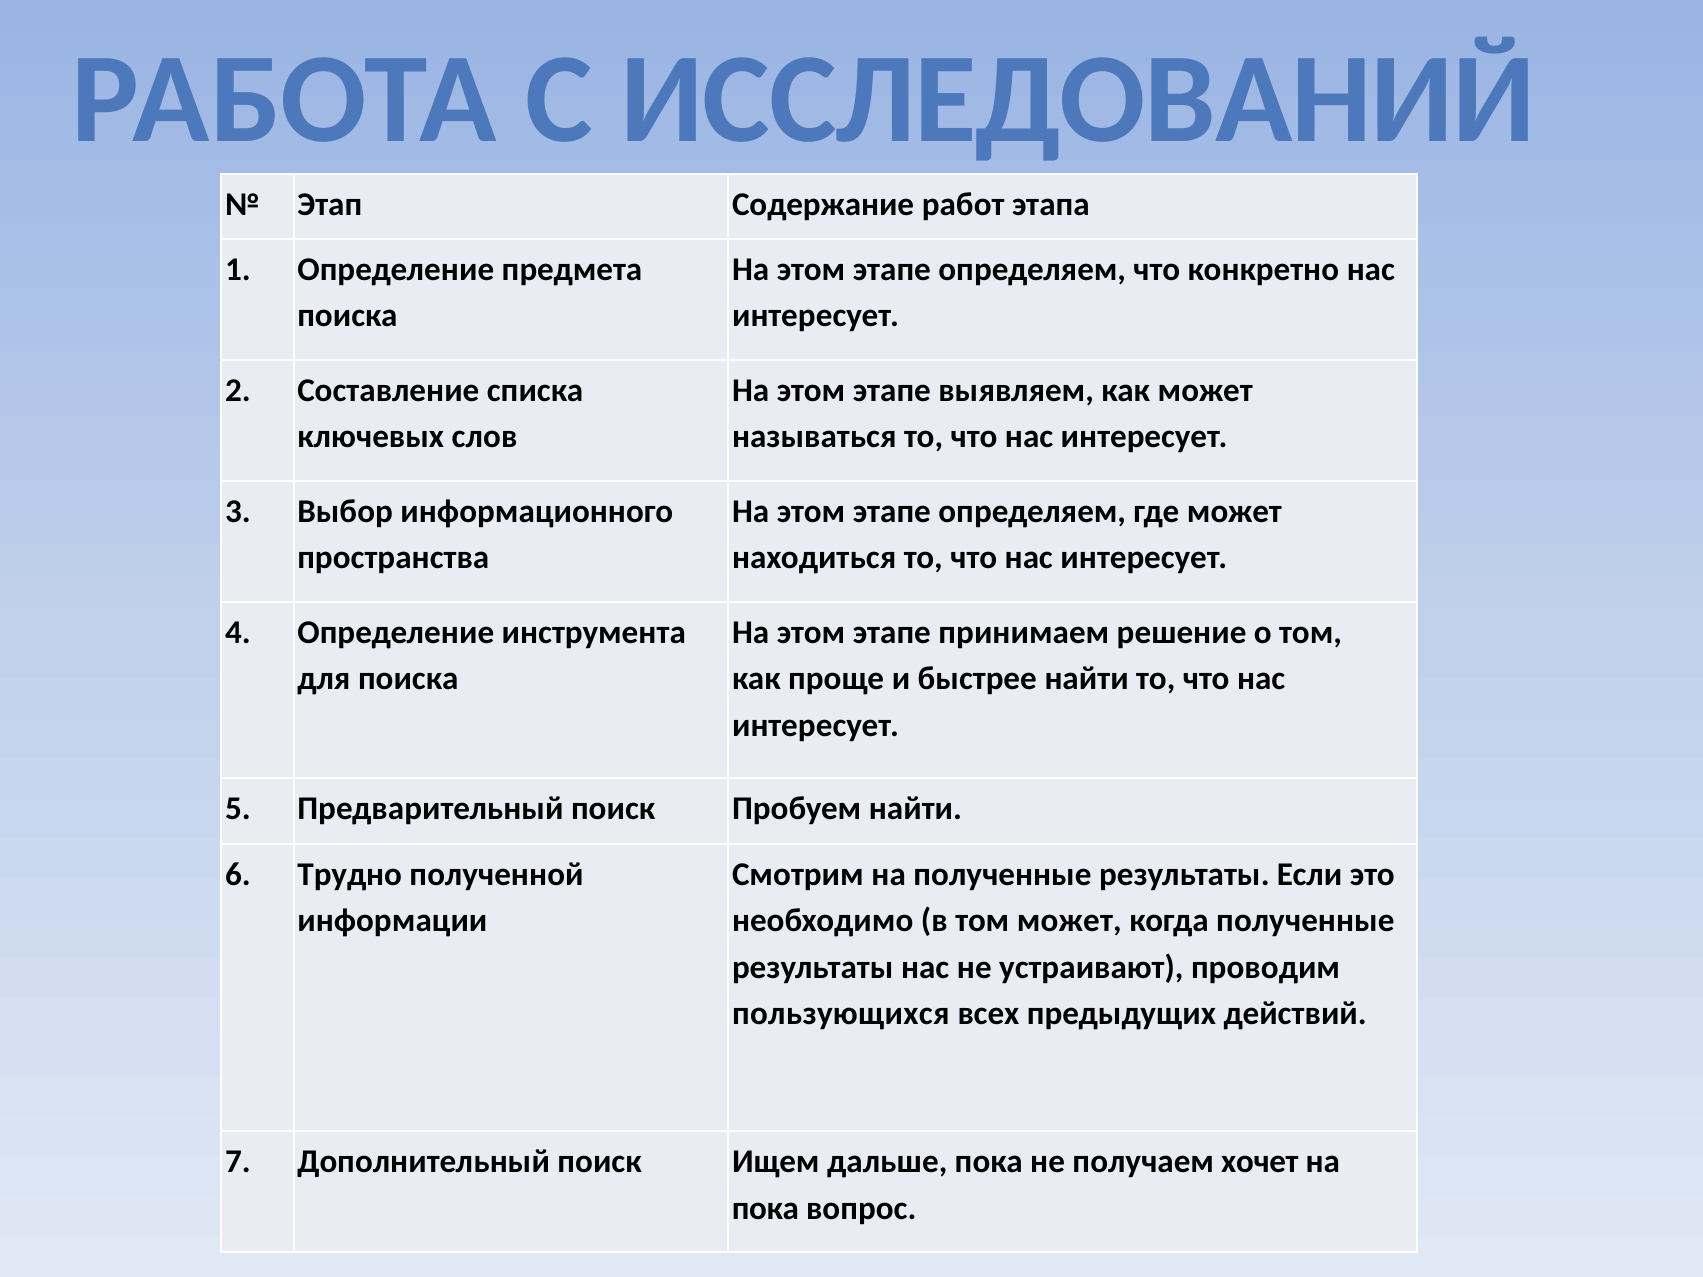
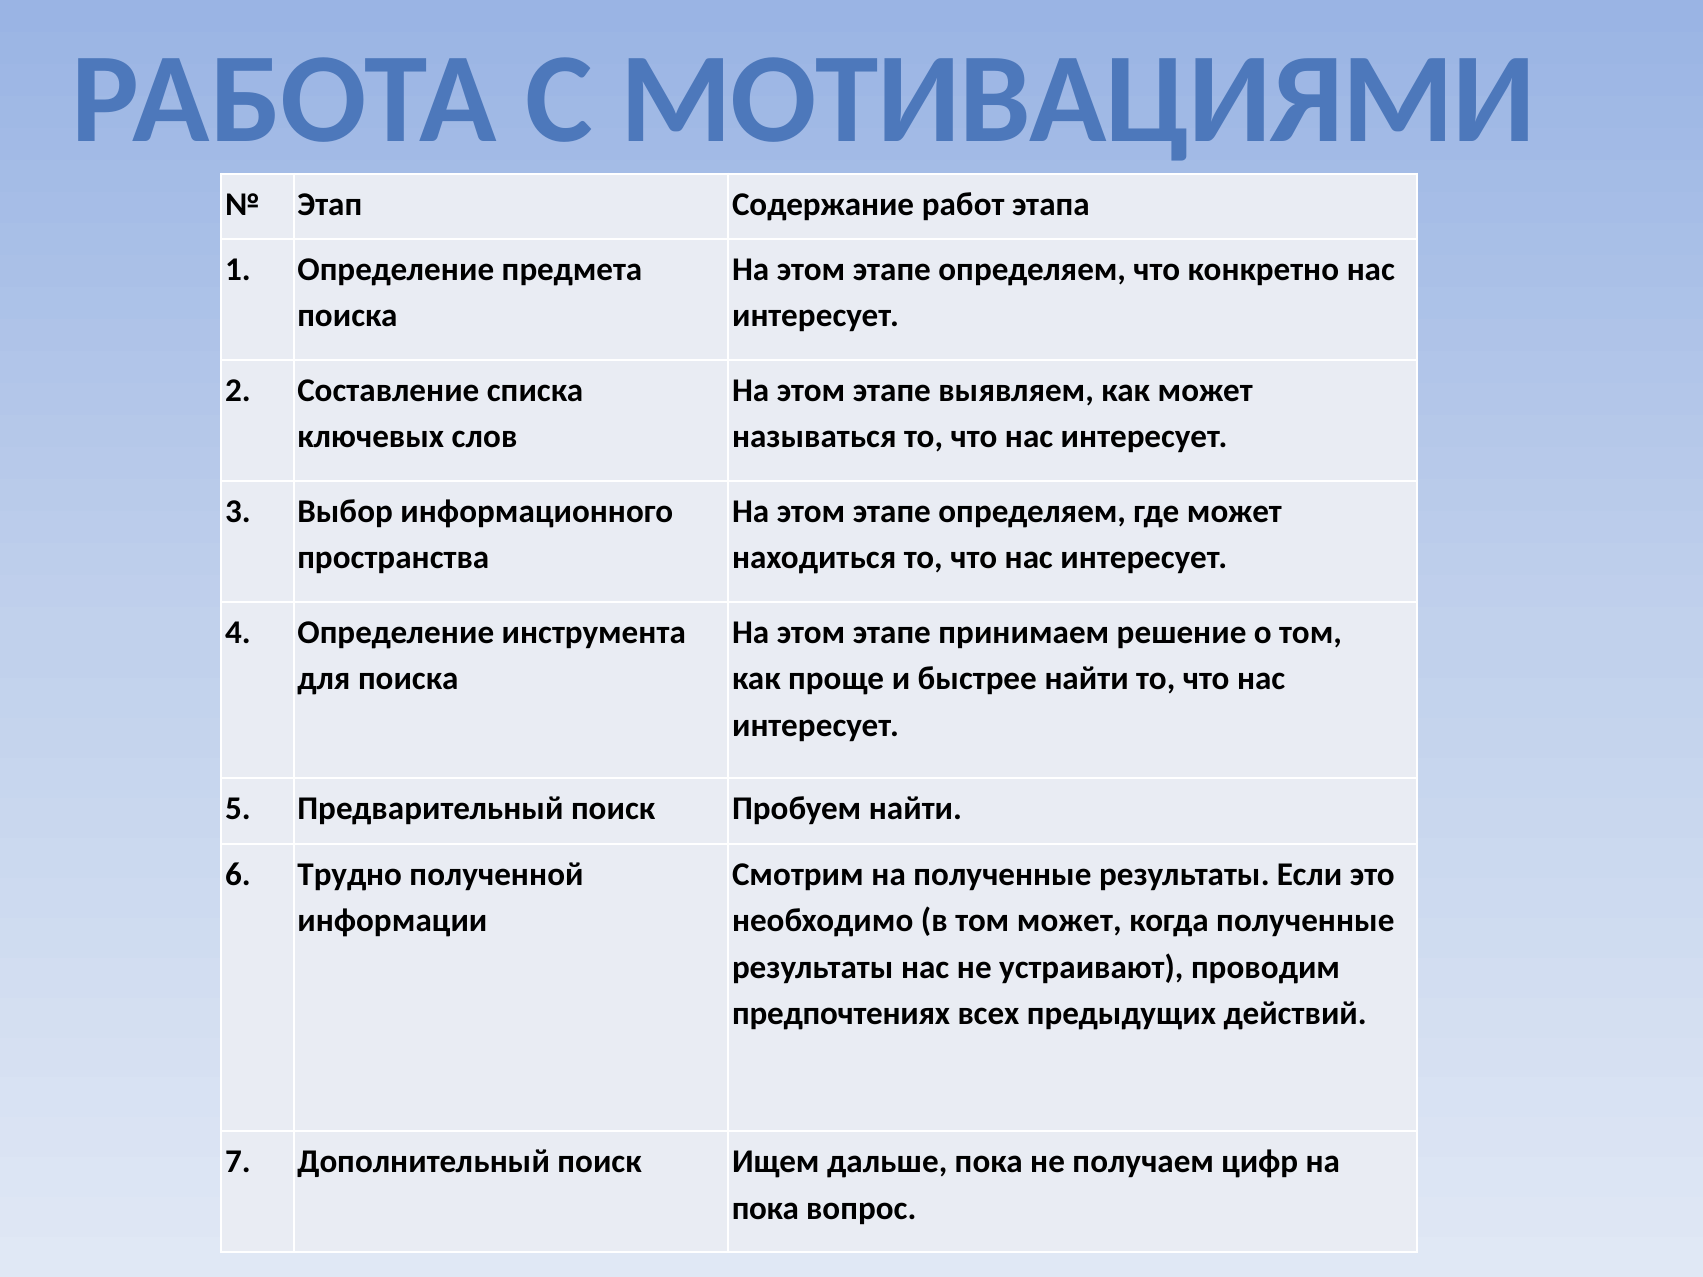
ИССЛЕДОВАНИЙ: ИССЛЕДОВАНИЙ -> МОТИВАЦИЯМИ
пользующихся: пользующихся -> предпочтениях
хочет: хочет -> цифр
